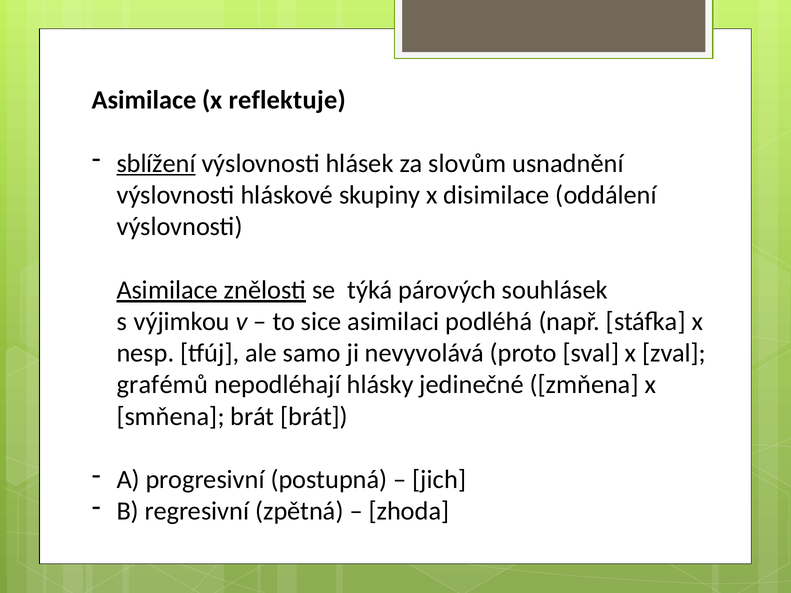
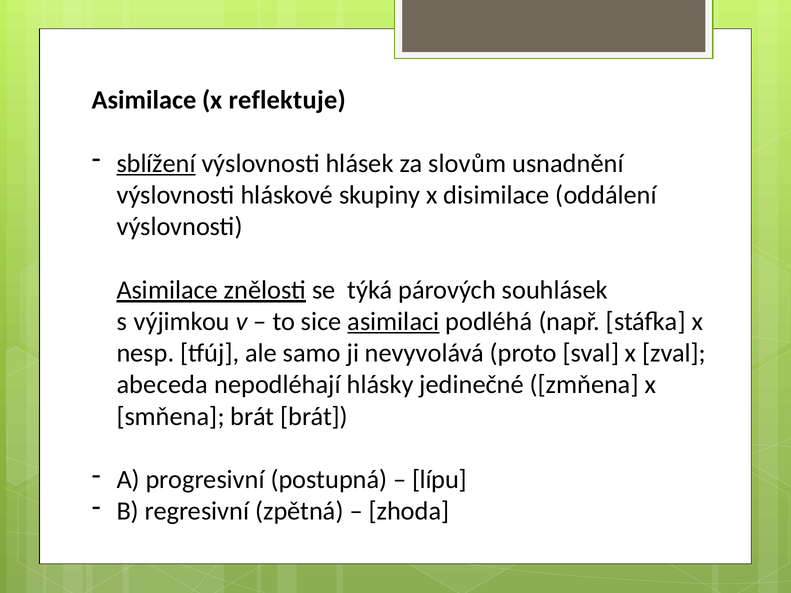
asimilaci underline: none -> present
grafémů: grafémů -> abeceda
jich: jich -> lípu
